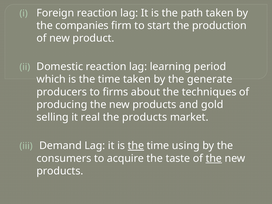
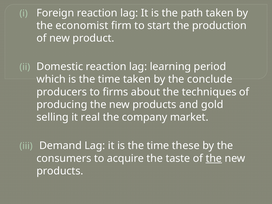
companies: companies -> economist
generate: generate -> conclude
the products: products -> company
the at (136, 146) underline: present -> none
using: using -> these
